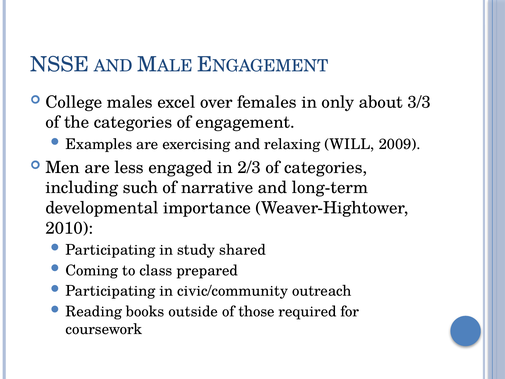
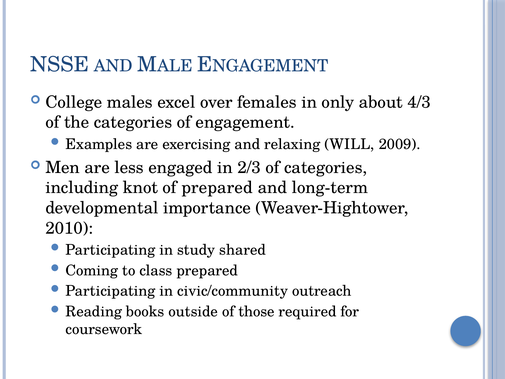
3/3: 3/3 -> 4/3
such: such -> knot
of narrative: narrative -> prepared
